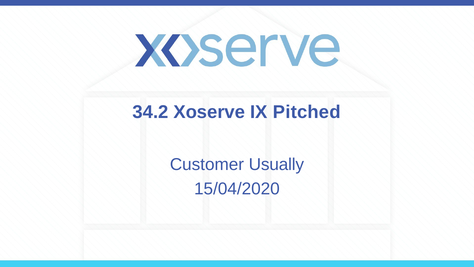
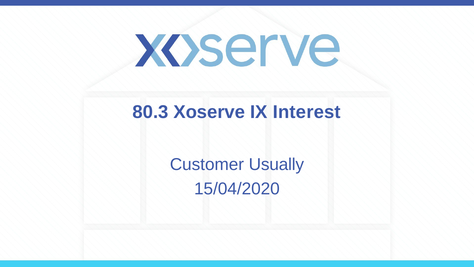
34.2: 34.2 -> 80.3
Pitched: Pitched -> Interest
